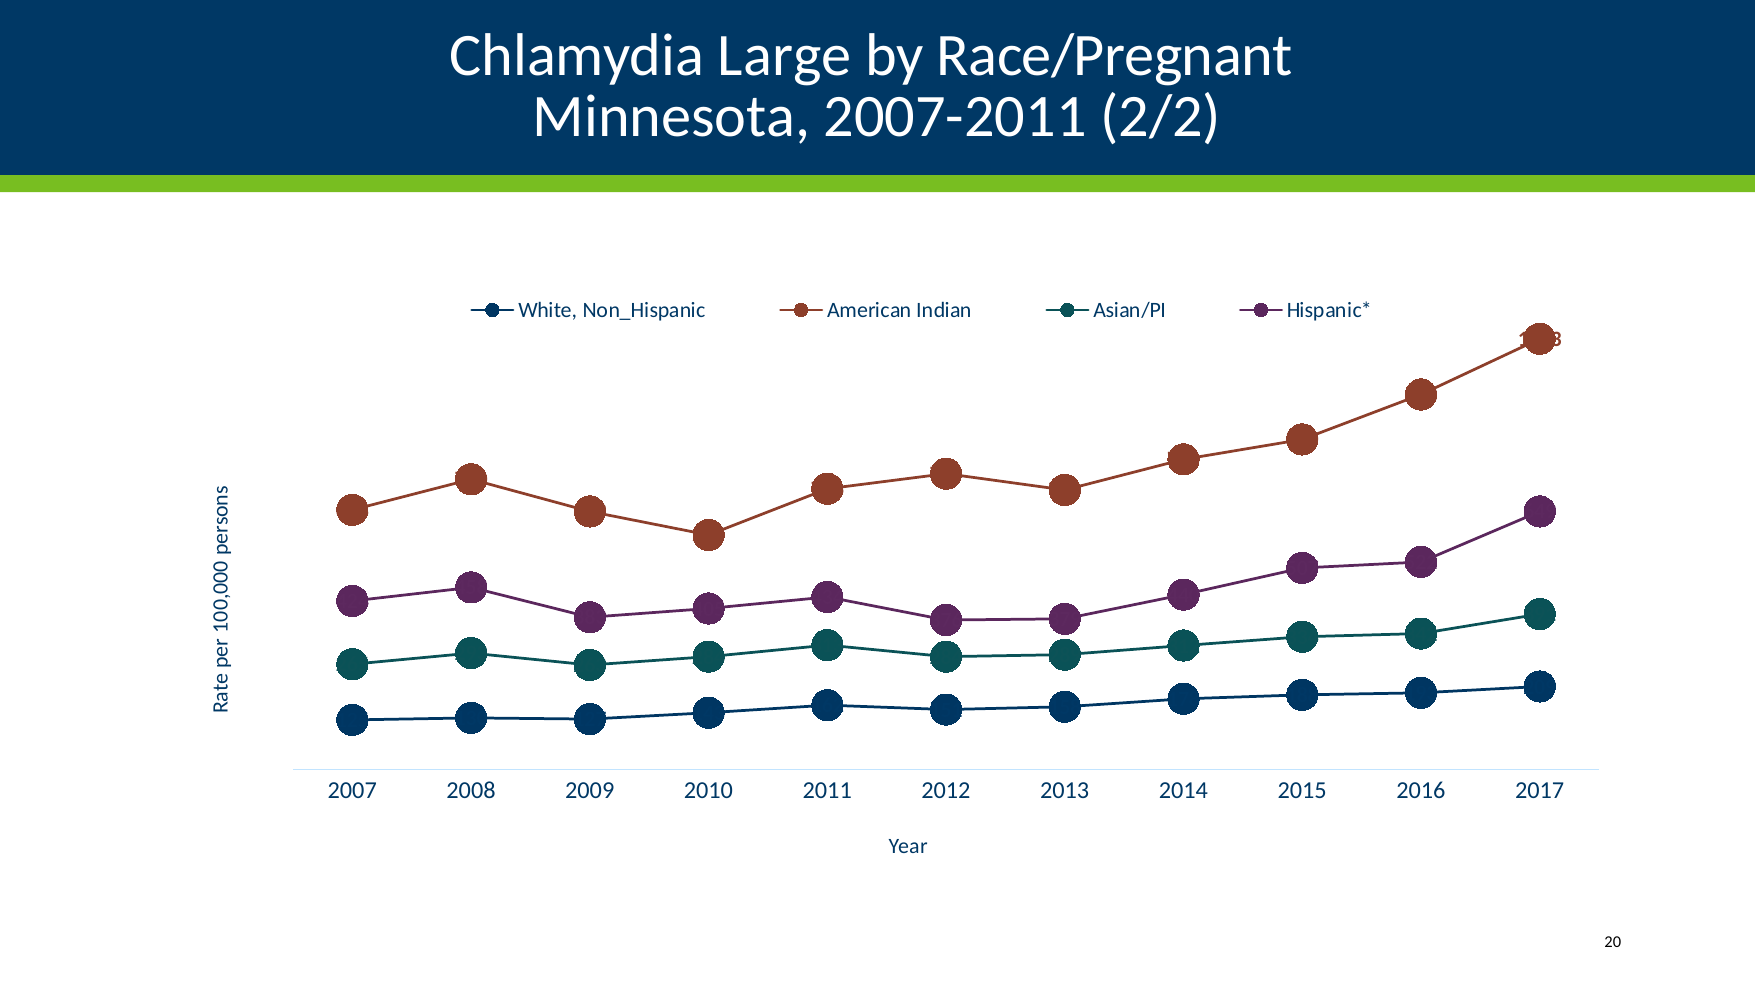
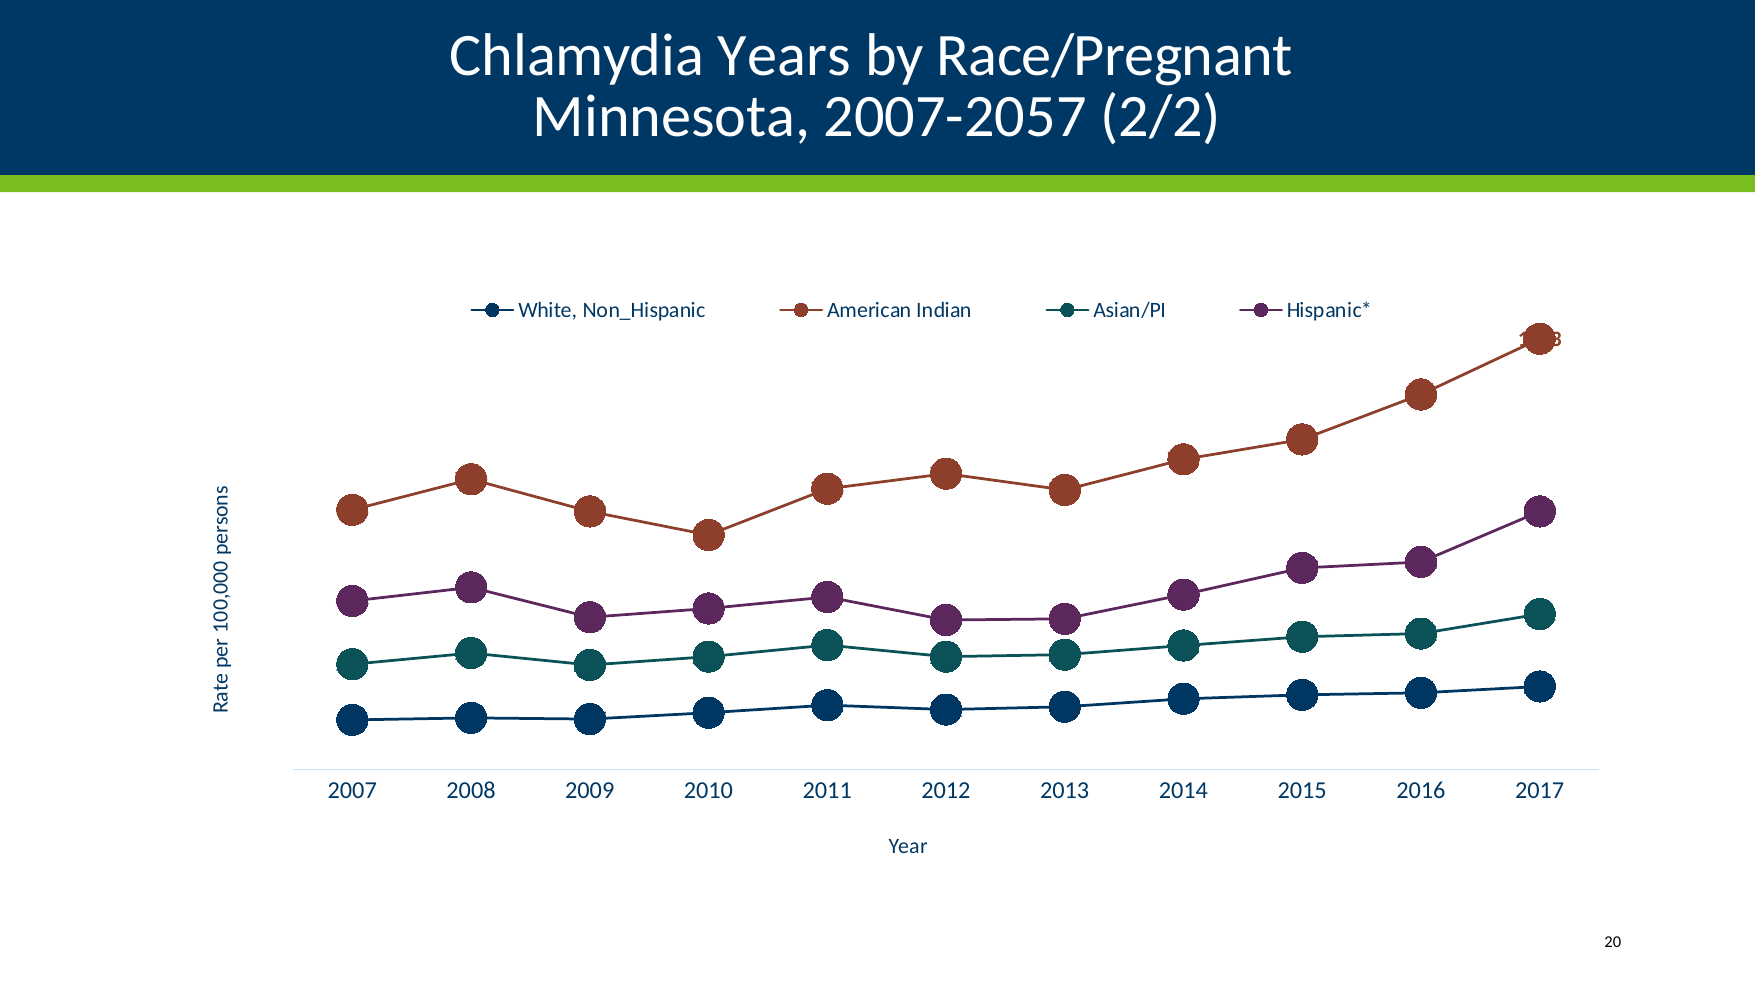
Large: Large -> Years
2007-2011: 2007-2011 -> 2007-2057
